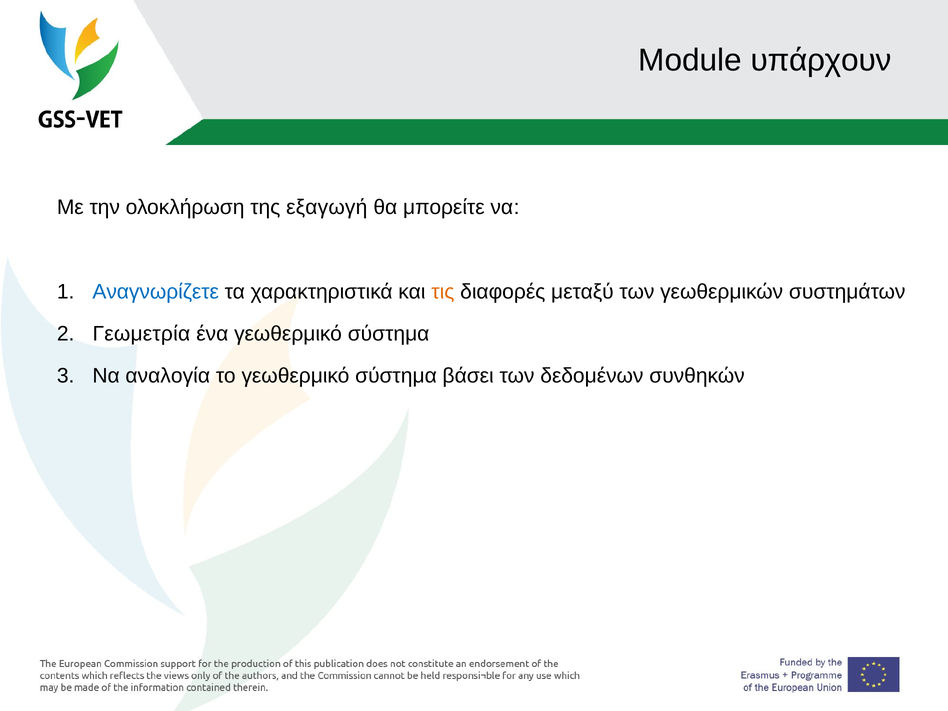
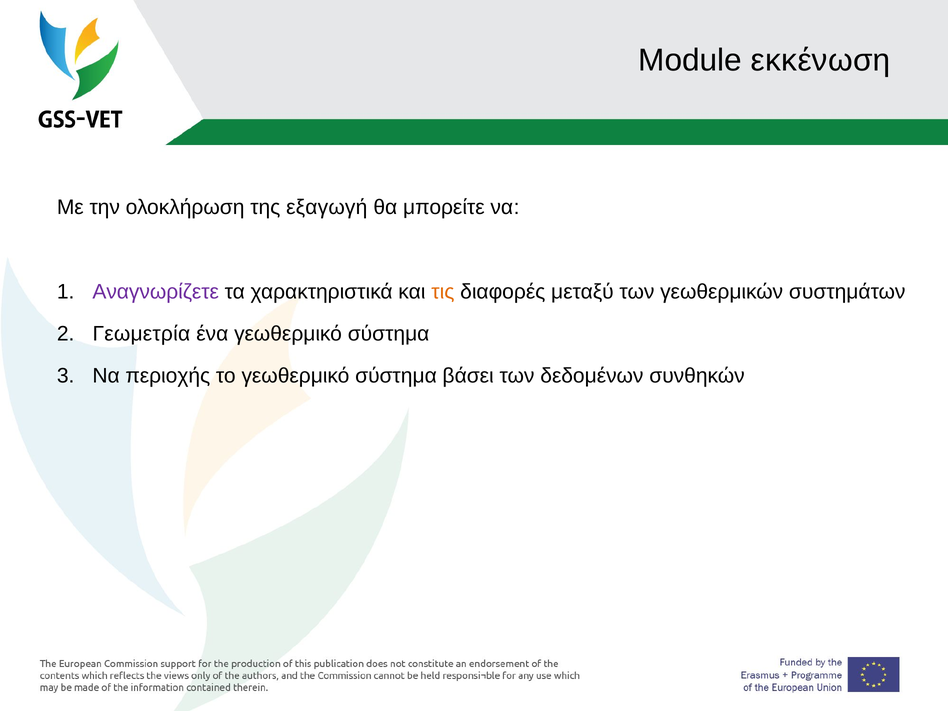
υπάρχουν: υπάρχουν -> εκκένωση
Αναγνωρίζετε colour: blue -> purple
αναλογία: αναλογία -> περιοχής
